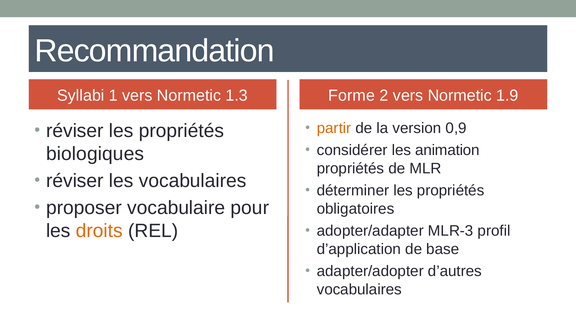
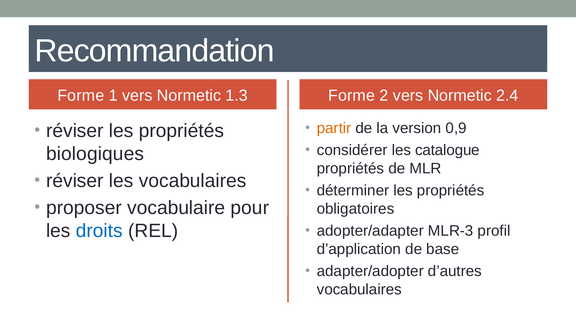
Syllabi at (81, 95): Syllabi -> Forme
1.9: 1.9 -> 2.4
animation: animation -> catalogue
droits colour: orange -> blue
